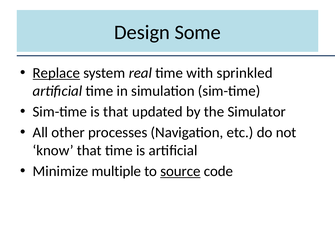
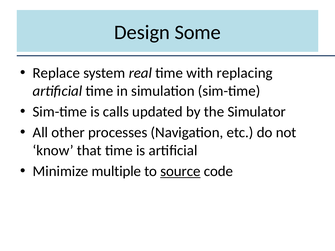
Replace underline: present -> none
sprinkled: sprinkled -> replacing
is that: that -> calls
